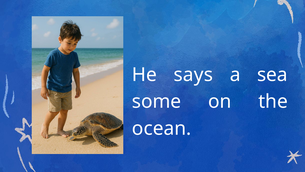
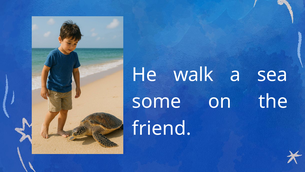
says: says -> walk
ocean: ocean -> friend
